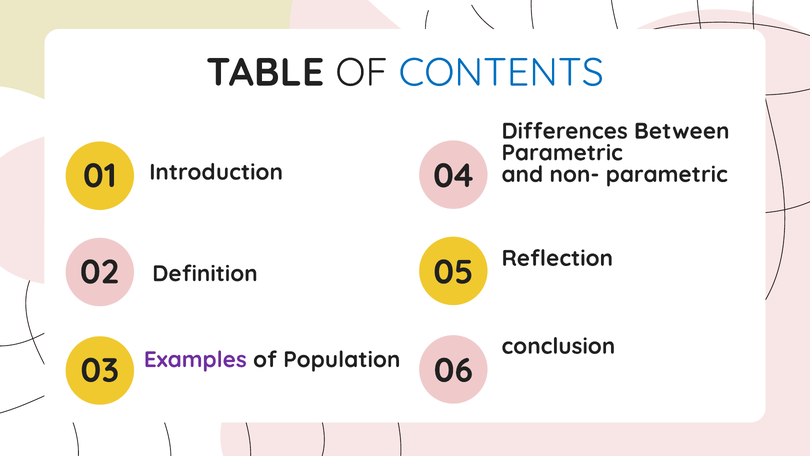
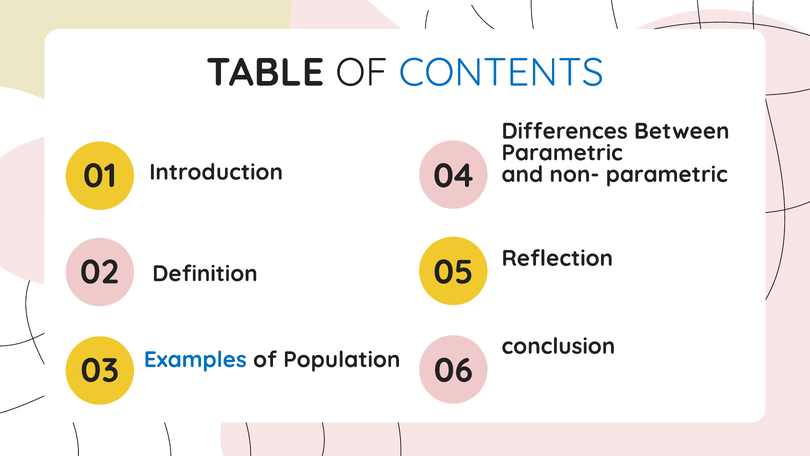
Examples colour: purple -> blue
